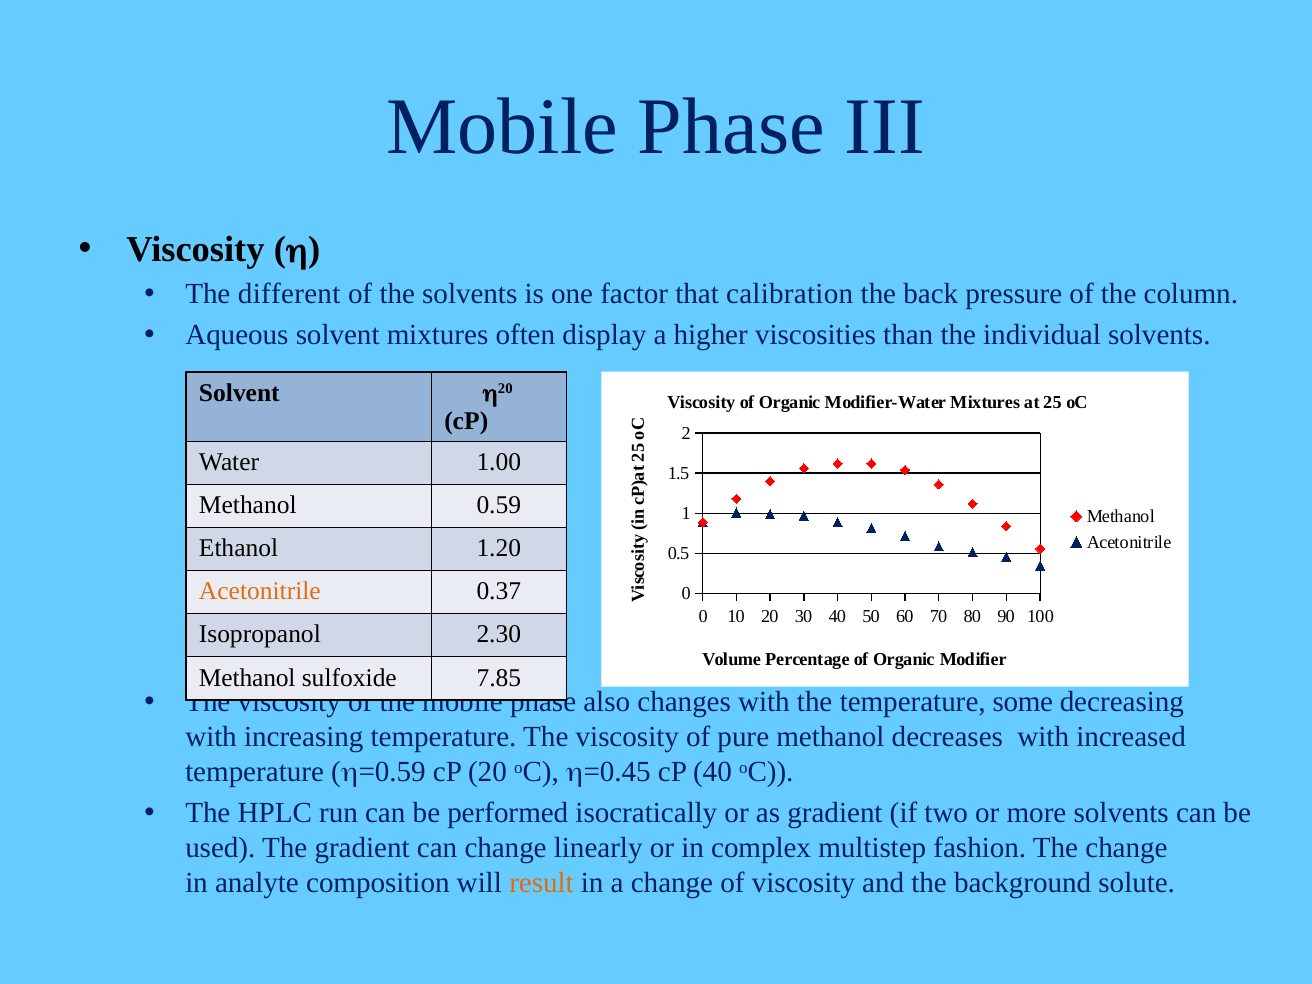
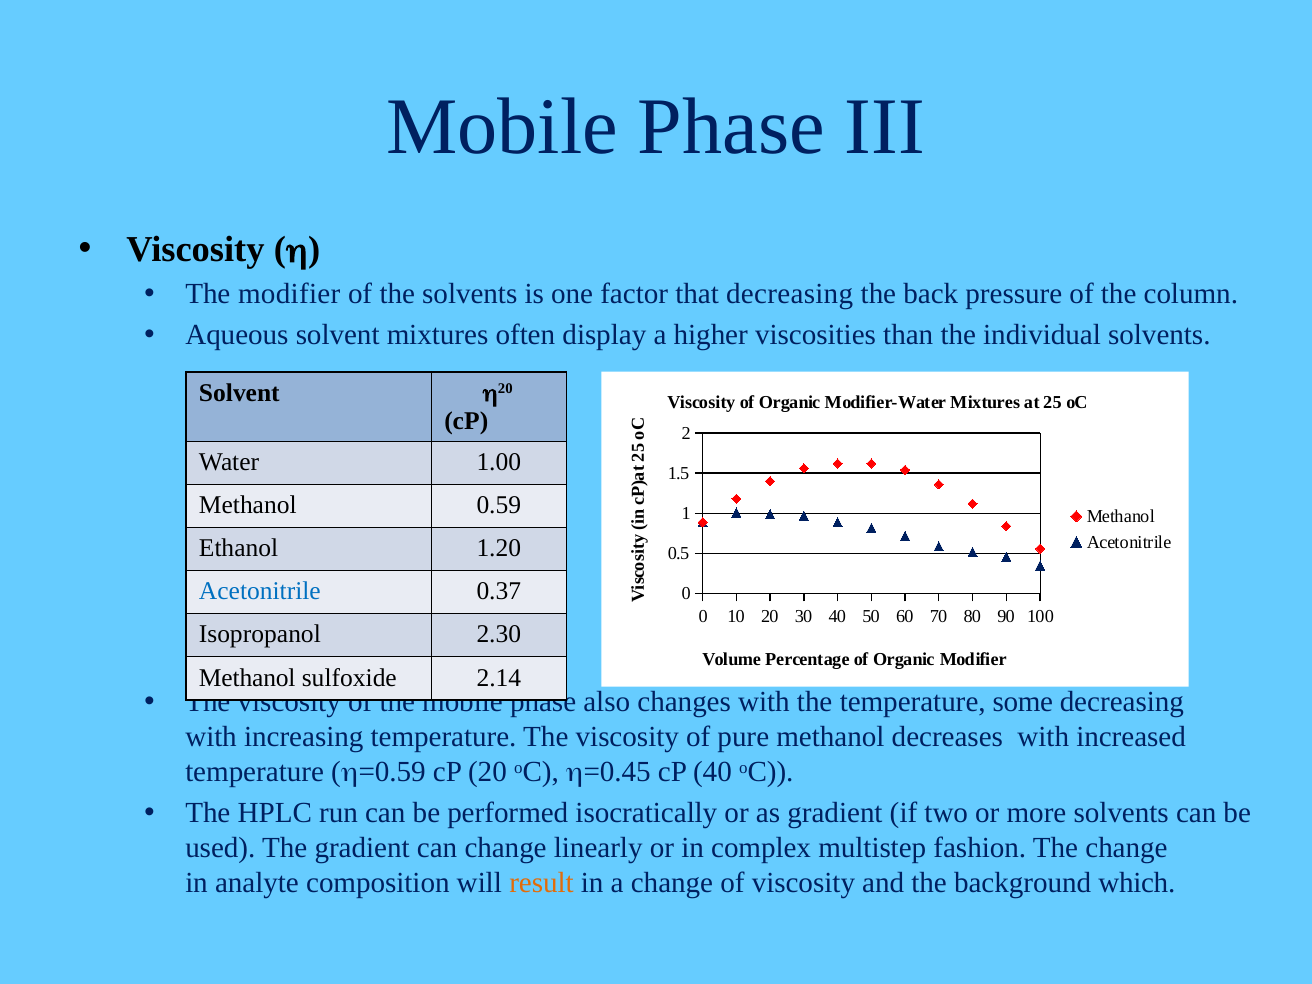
The different: different -> modifier
that calibration: calibration -> decreasing
Acetonitrile at (260, 591) colour: orange -> blue
7.85: 7.85 -> 2.14
solute: solute -> which
